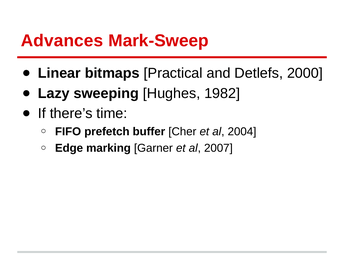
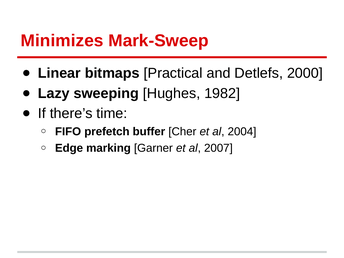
Advances: Advances -> Minimizes
